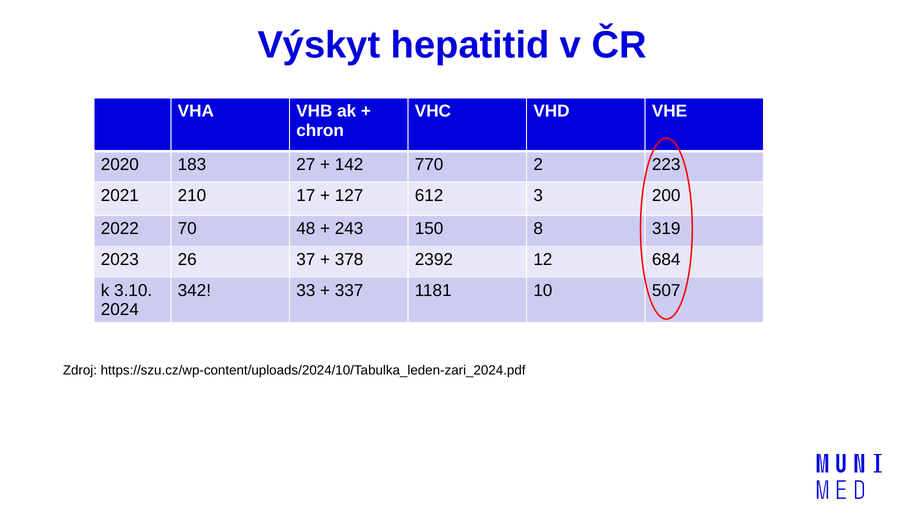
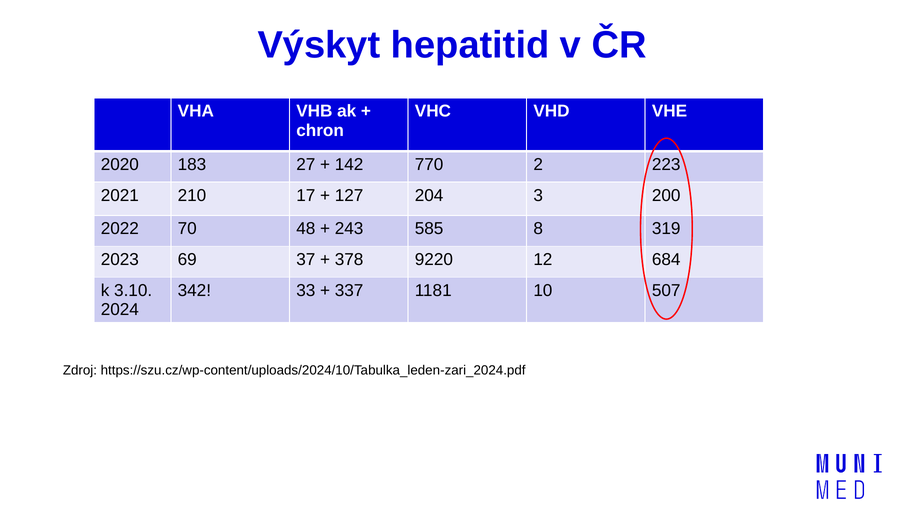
612: 612 -> 204
150: 150 -> 585
26: 26 -> 69
2392: 2392 -> 9220
